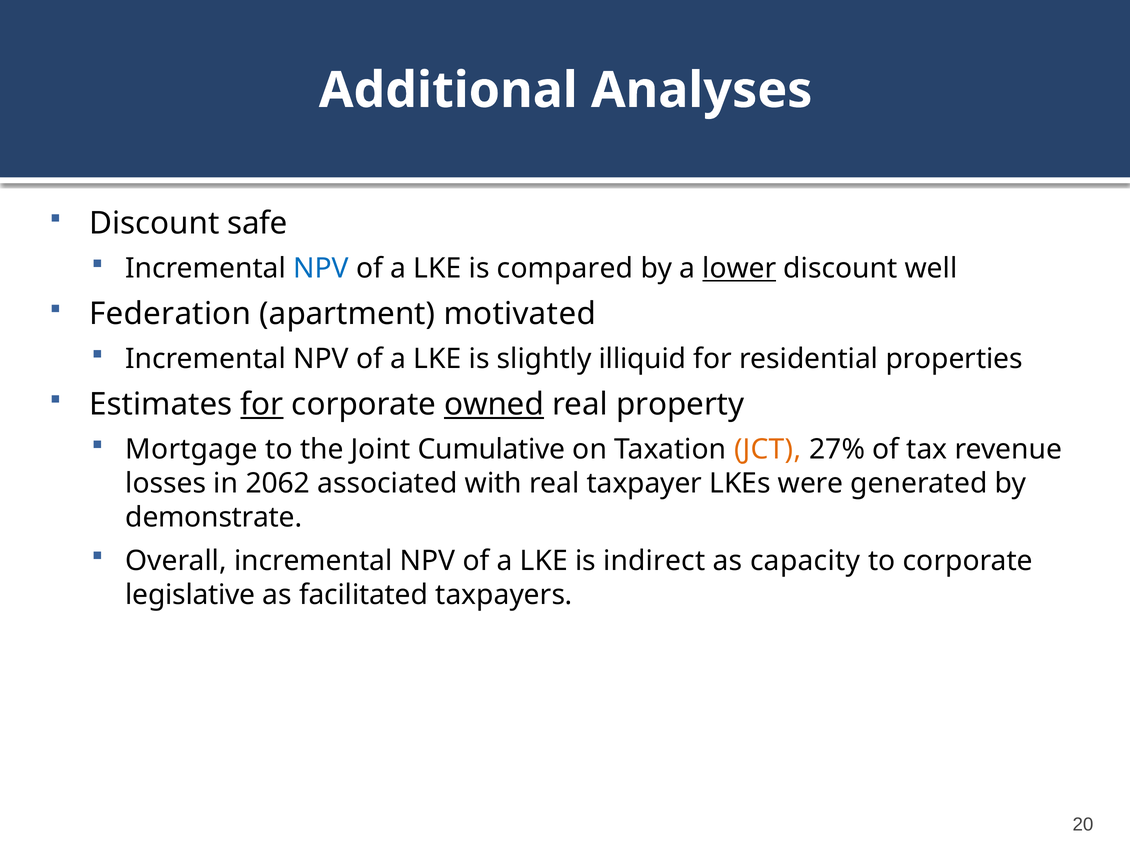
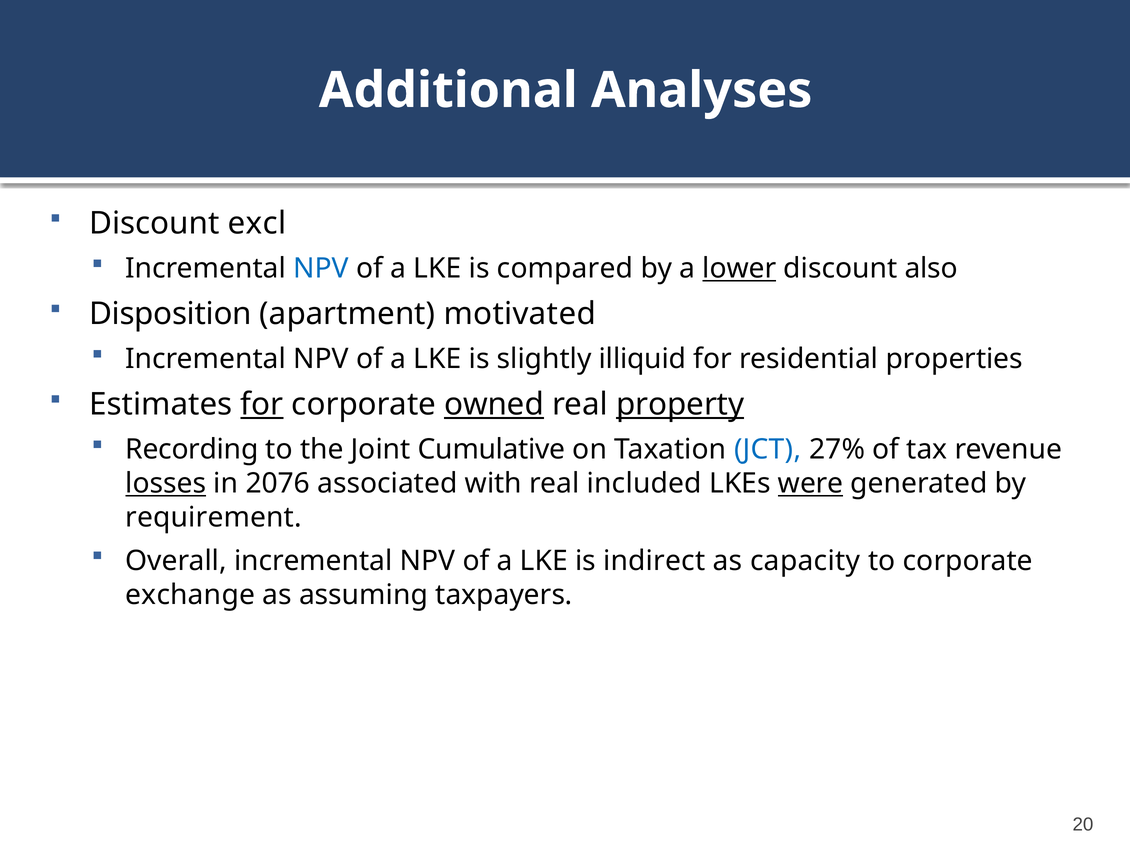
safe: safe -> excl
well: well -> also
Federation: Federation -> Disposition
property underline: none -> present
Mortgage: Mortgage -> Recording
JCT colour: orange -> blue
losses underline: none -> present
2062: 2062 -> 2076
taxpayer: taxpayer -> included
were underline: none -> present
demonstrate: demonstrate -> requirement
legislative: legislative -> exchange
facilitated: facilitated -> assuming
